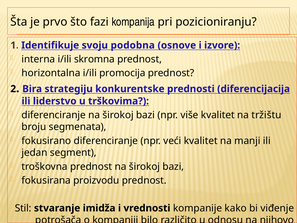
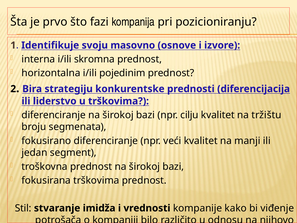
podobna: podobna -> masovno
promocija: promocija -> pojedinim
više: više -> cilju
fokusirana proizvodu: proizvodu -> trškovima
